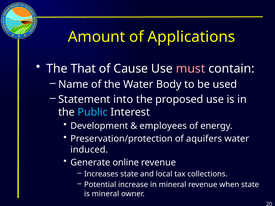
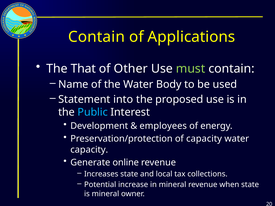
Amount at (97, 37): Amount -> Contain
Cause: Cause -> Other
must colour: pink -> light green
of aquifers: aquifers -> capacity
induced at (89, 150): induced -> capacity
